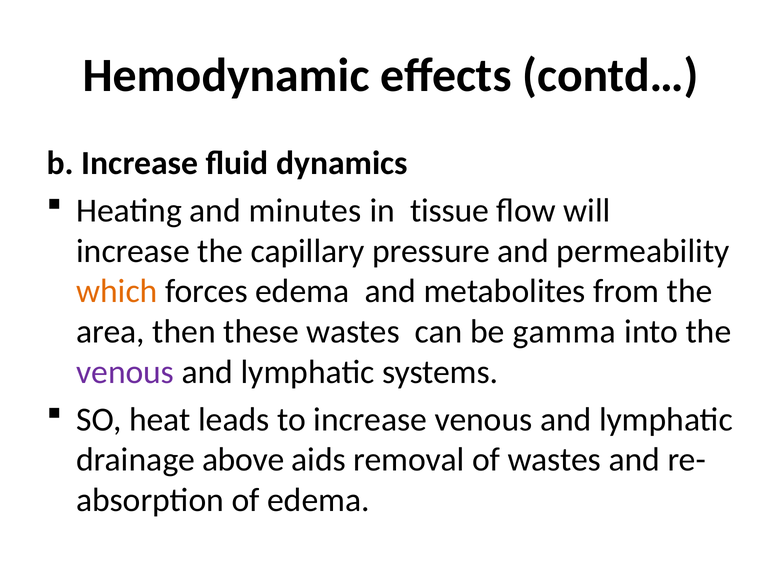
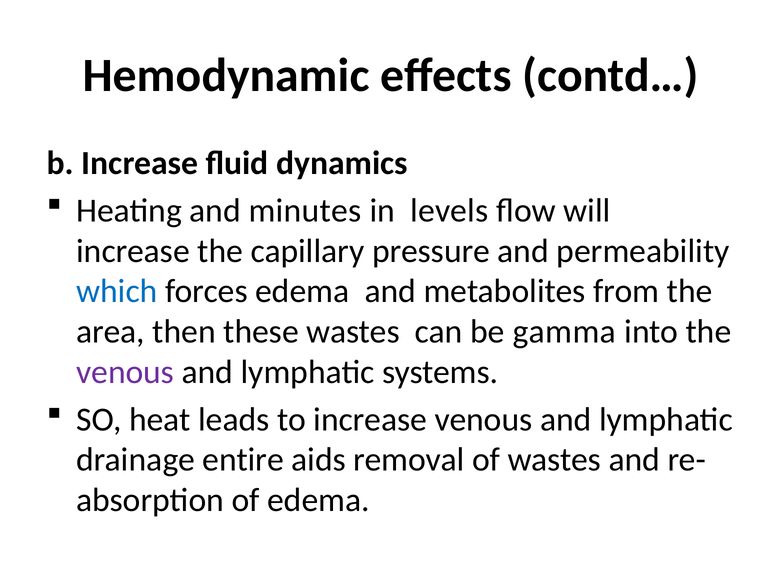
tissue: tissue -> levels
which colour: orange -> blue
above: above -> entire
